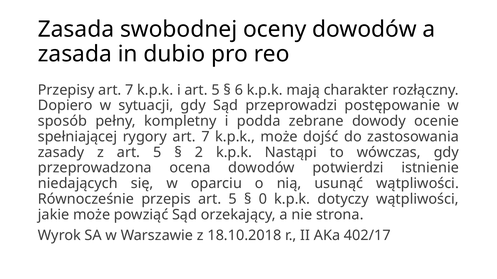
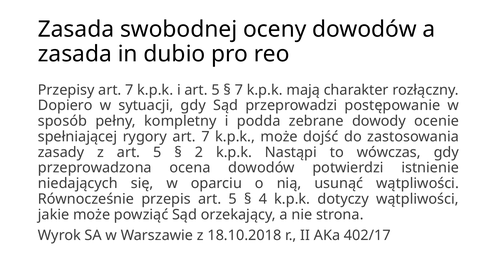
6 at (239, 90): 6 -> 7
0: 0 -> 4
